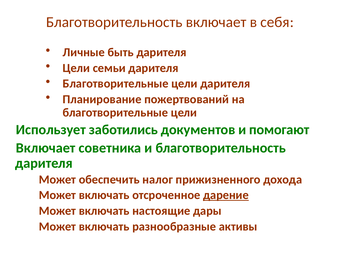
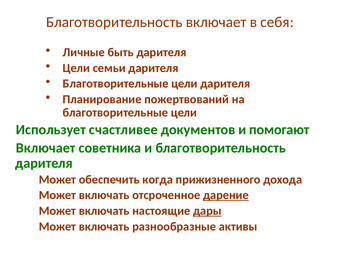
заботились: заботились -> счастливее
налог: налог -> когда
дары underline: none -> present
